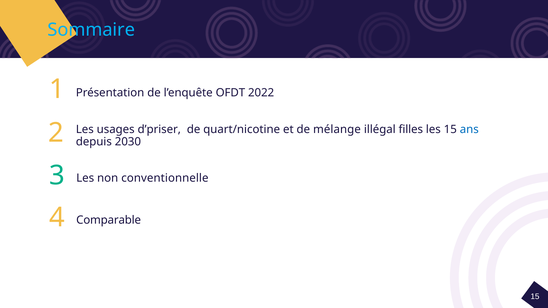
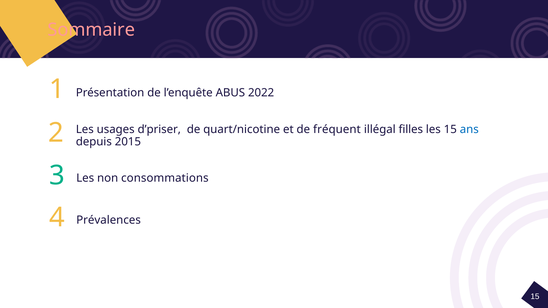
Sommaire colour: light blue -> pink
OFDT: OFDT -> ABUS
mélange: mélange -> fréquent
2030: 2030 -> 2015
conventionnelle: conventionnelle -> consommations
Comparable: Comparable -> Prévalences
